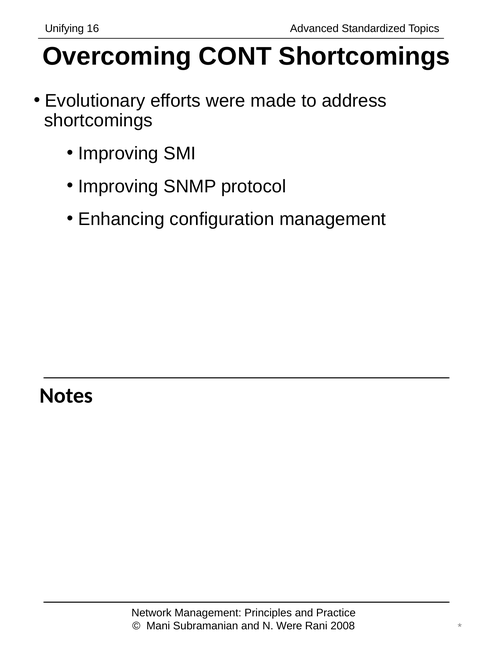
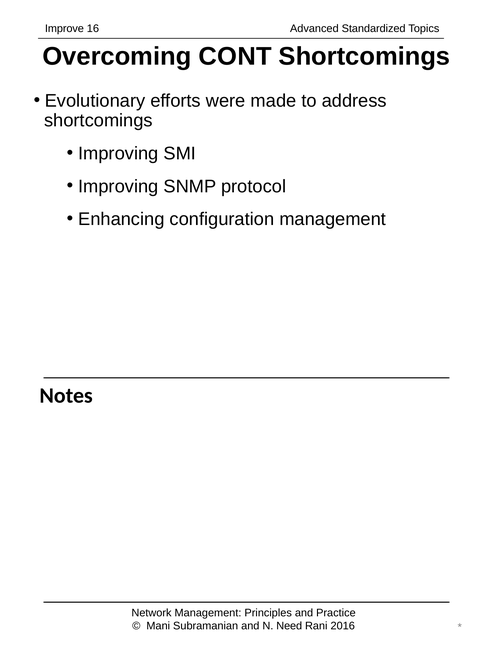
Unifying: Unifying -> Improve
N Were: Were -> Need
2008: 2008 -> 2016
